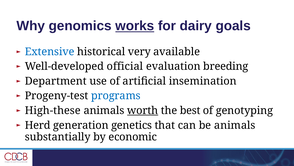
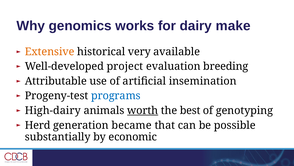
works underline: present -> none
goals: goals -> make
Extensive colour: blue -> orange
official: official -> project
Department: Department -> Attributable
High-these: High-these -> High-dairy
genetics: genetics -> became
be animals: animals -> possible
